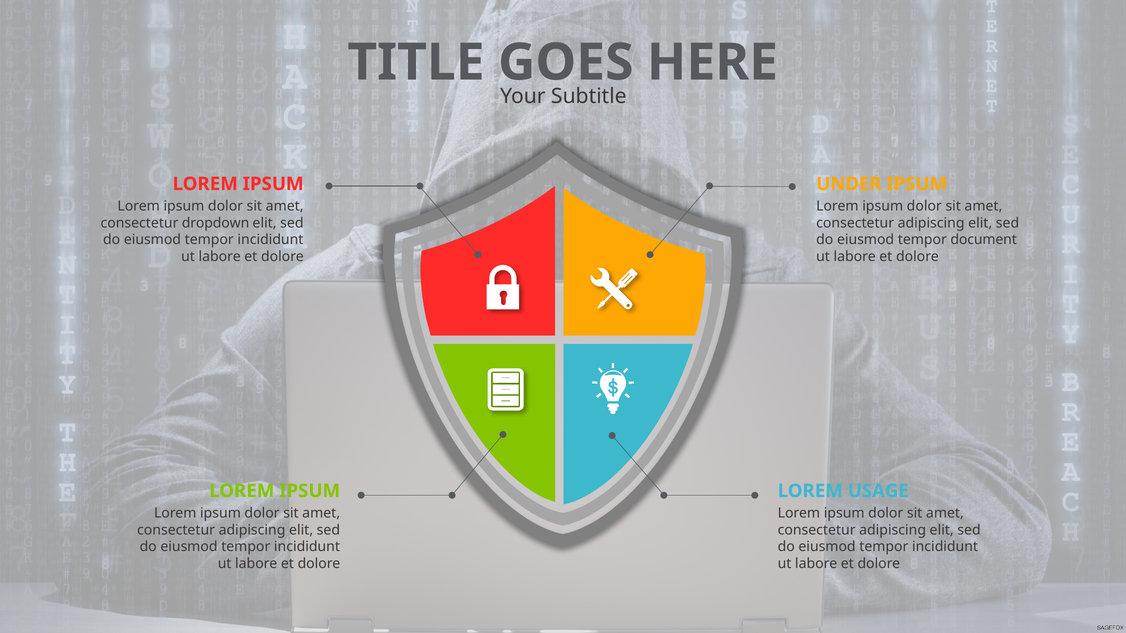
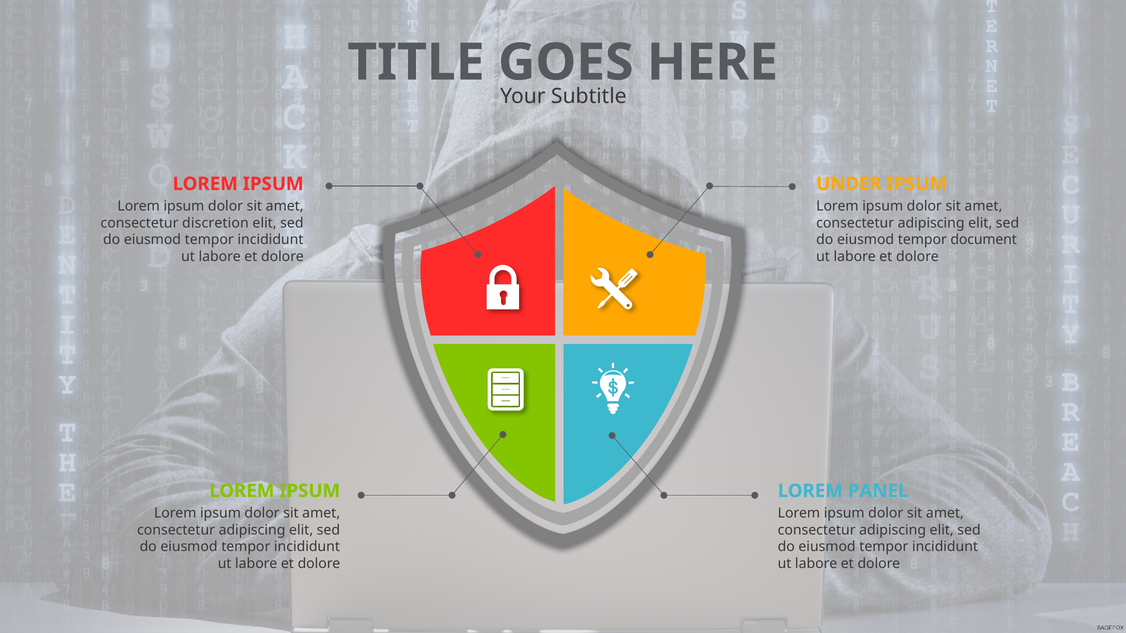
dropdown: dropdown -> discretion
USAGE: USAGE -> PANEL
